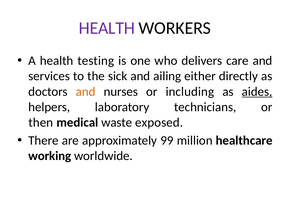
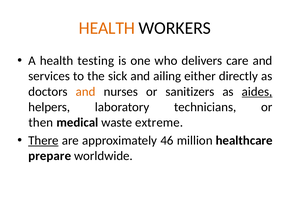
HEALTH at (107, 28) colour: purple -> orange
including: including -> sanitizers
exposed: exposed -> extreme
There underline: none -> present
99: 99 -> 46
working: working -> prepare
